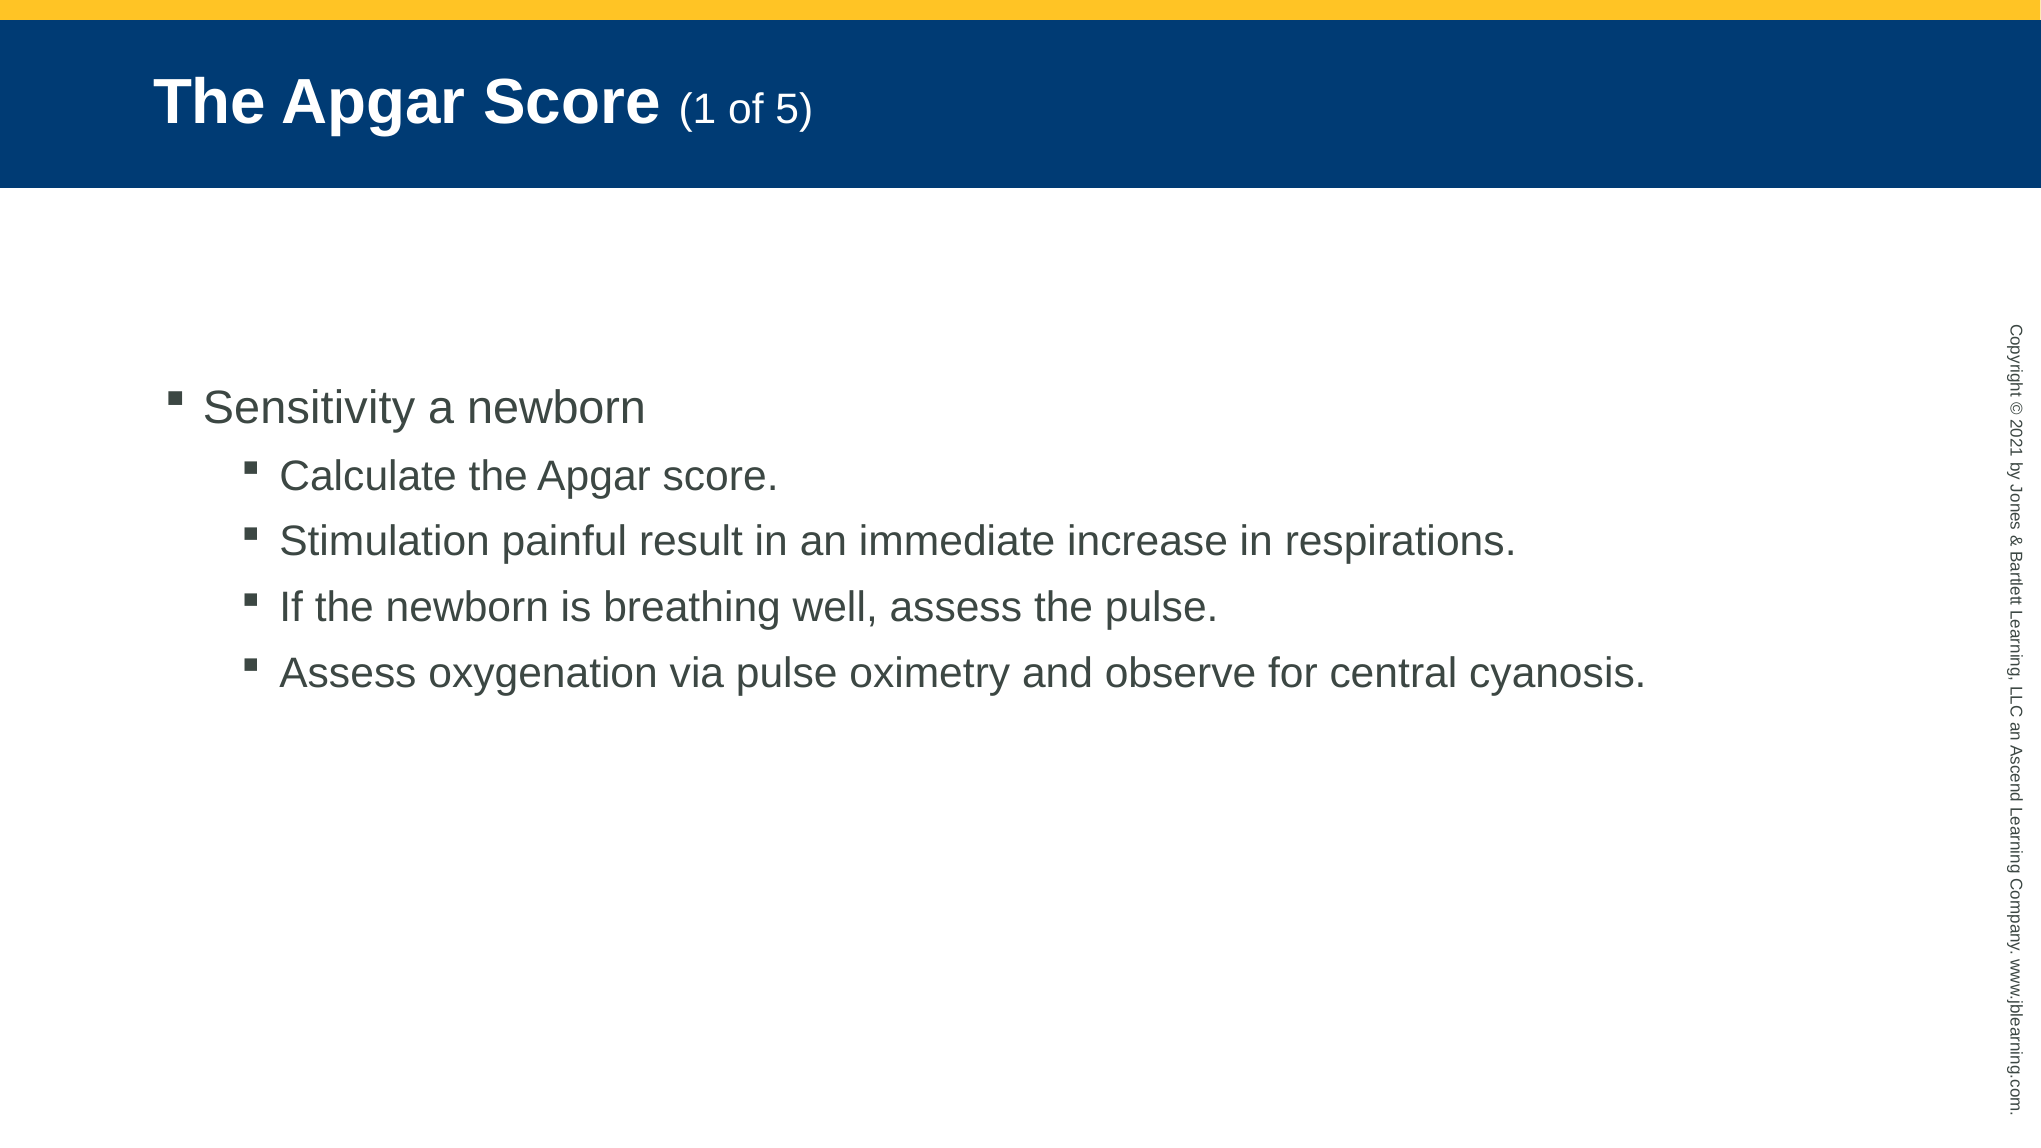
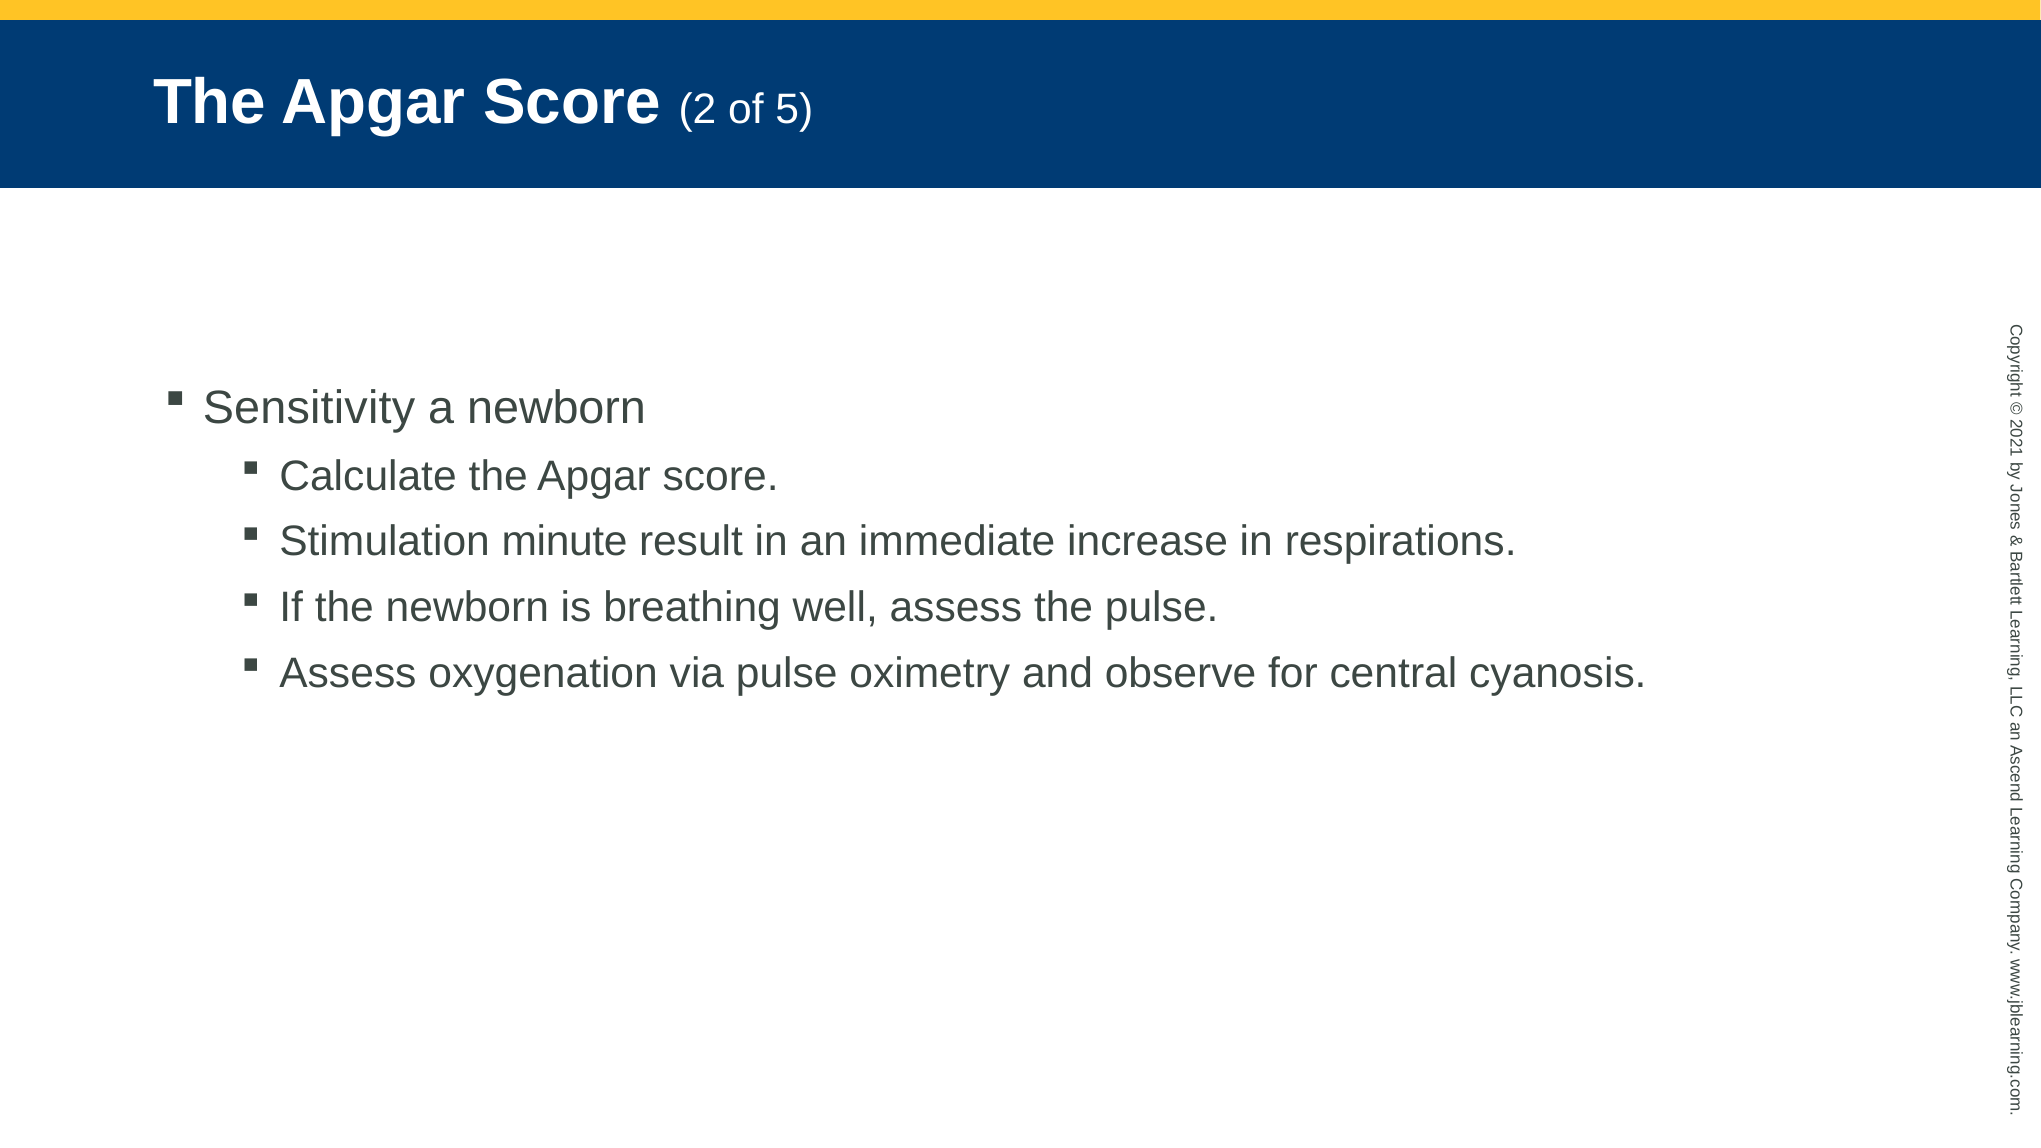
Score 1: 1 -> 2
painful: painful -> minute
